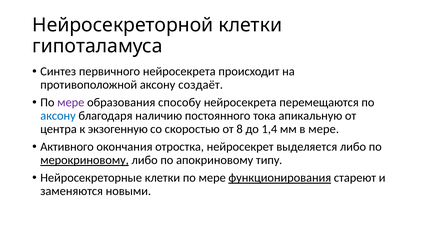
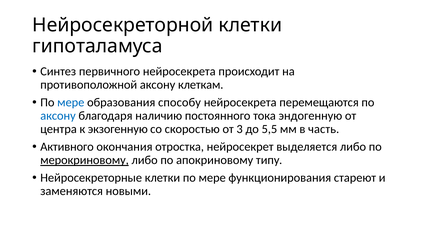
создаёт: создаёт -> клеткам
мере at (71, 103) colour: purple -> blue
апикальную: апикальную -> эндогенную
8: 8 -> 3
1,4: 1,4 -> 5,5
в мере: мере -> часть
функционирования underline: present -> none
